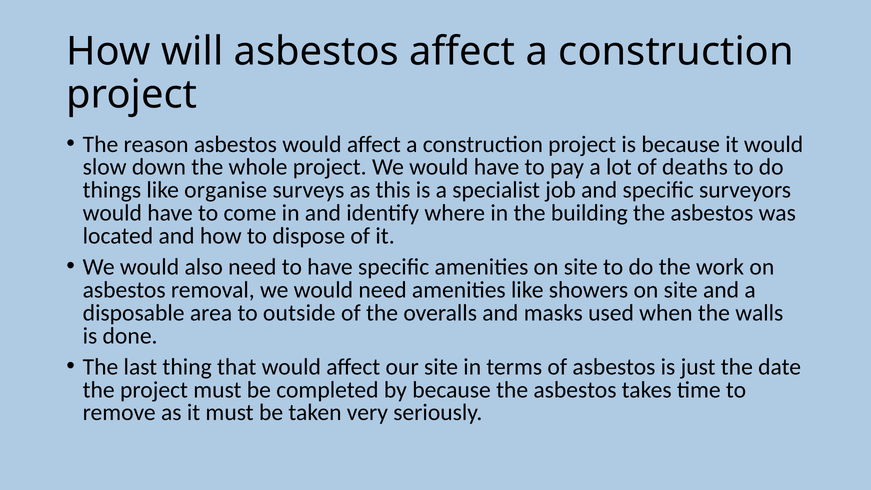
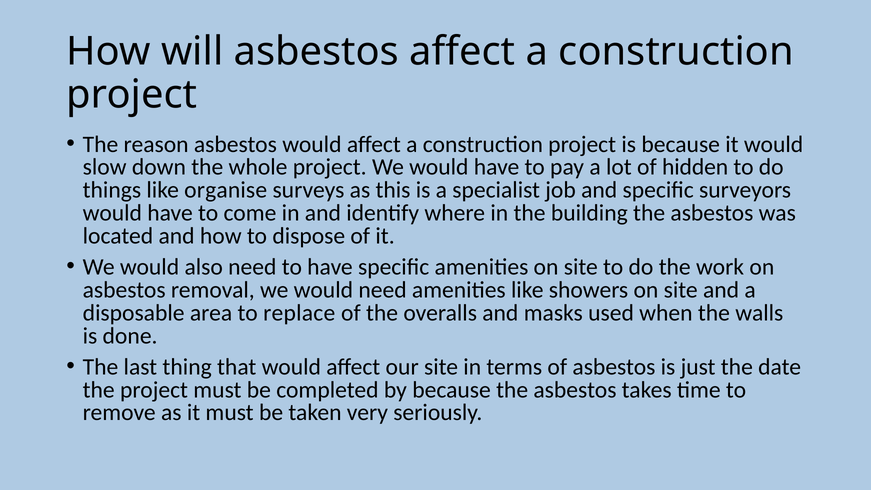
deaths: deaths -> hidden
outside: outside -> replace
